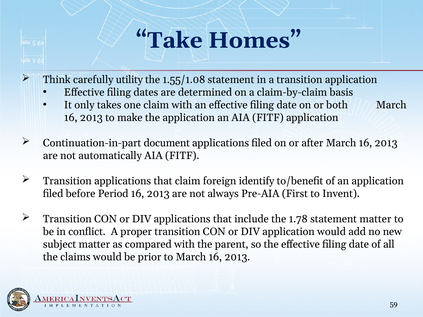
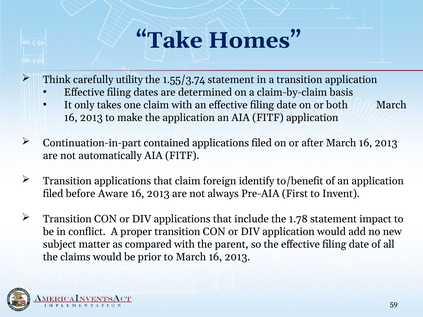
1.55/1.08: 1.55/1.08 -> 1.55/3.74
document: document -> contained
Period: Period -> Aware
statement matter: matter -> impact
